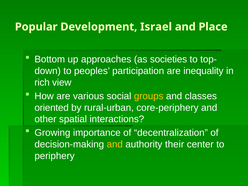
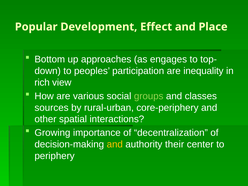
Israel: Israel -> Effect
societies: societies -> engages
groups colour: yellow -> light green
oriented: oriented -> sources
